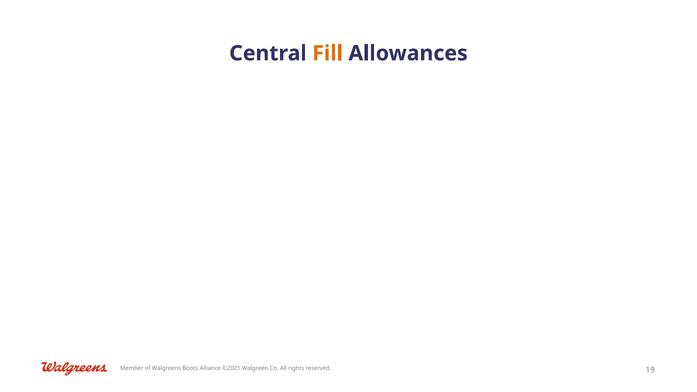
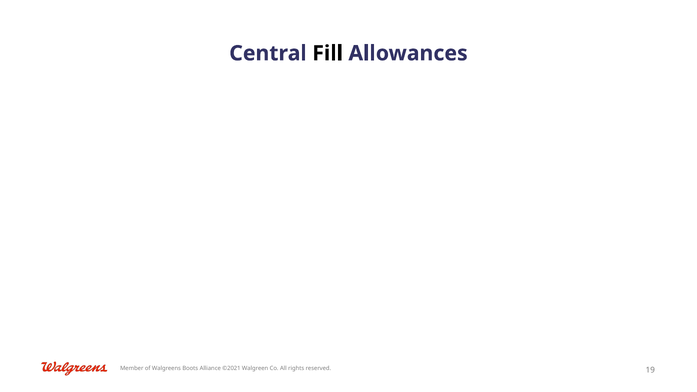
Fill colour: orange -> black
